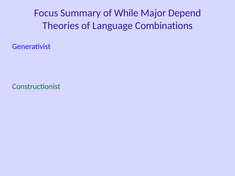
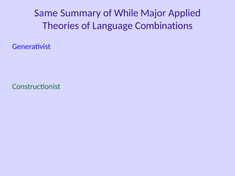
Focus: Focus -> Same
Depend: Depend -> Applied
